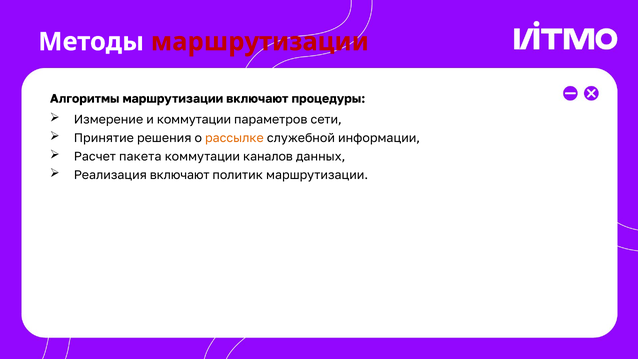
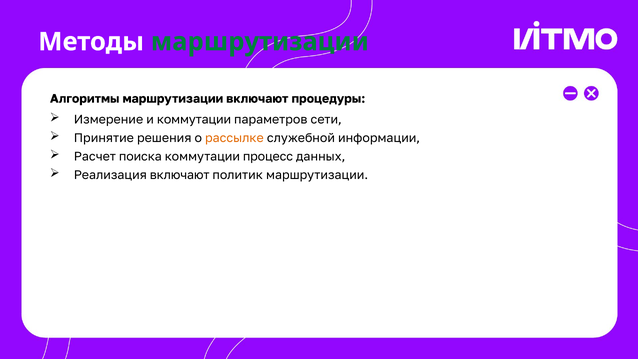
маршрутизации at (260, 42) colour: red -> green
пакета: пакета -> поиска
каналов: каналов -> процесс
